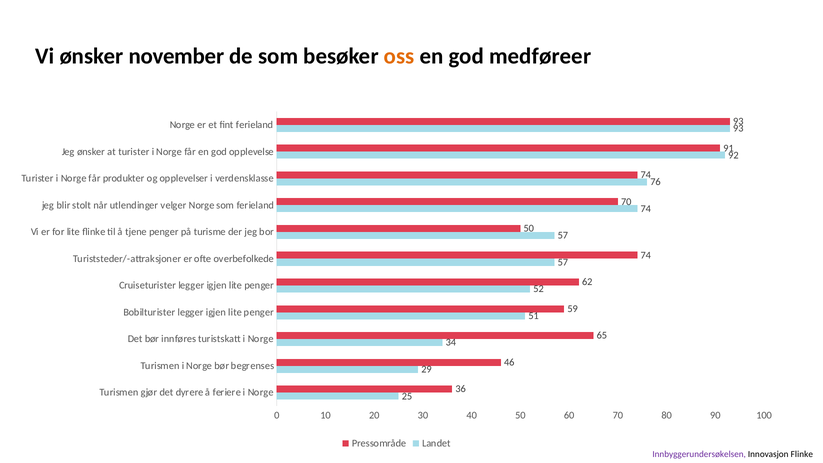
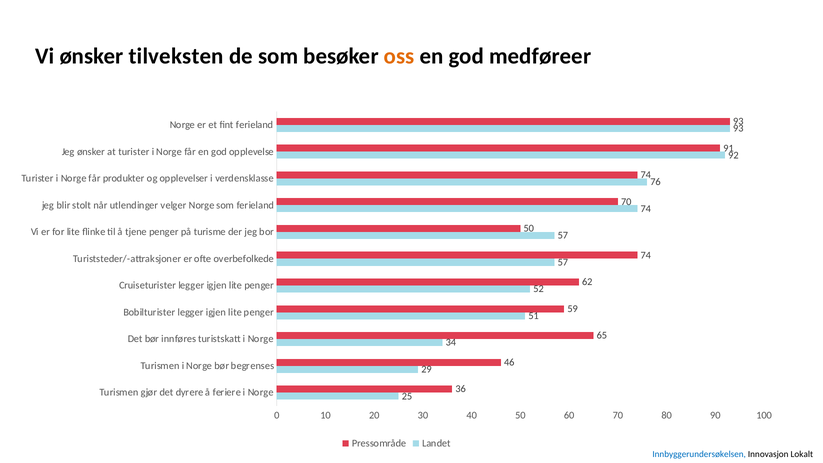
november: november -> tilveksten
Innbyggerundersøkelsen colour: purple -> blue
Innovasjon Flinke: Flinke -> Lokalt
